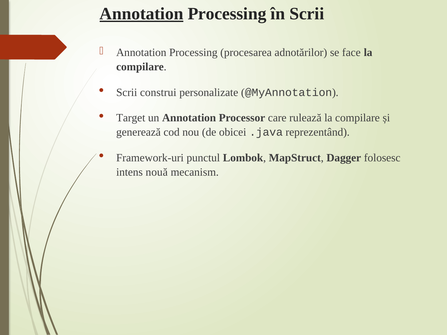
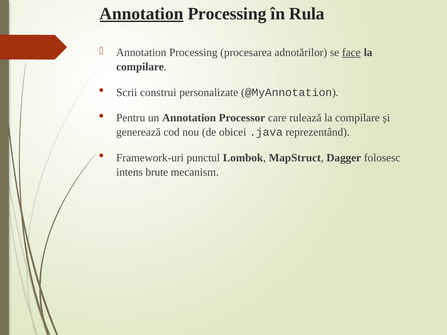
în Scrii: Scrii -> Rula
face underline: none -> present
Target: Target -> Pentru
nouă: nouă -> brute
